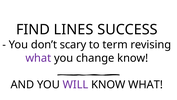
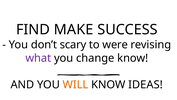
LINES: LINES -> MAKE
term: term -> were
WILL colour: purple -> orange
KNOW WHAT: WHAT -> IDEAS
